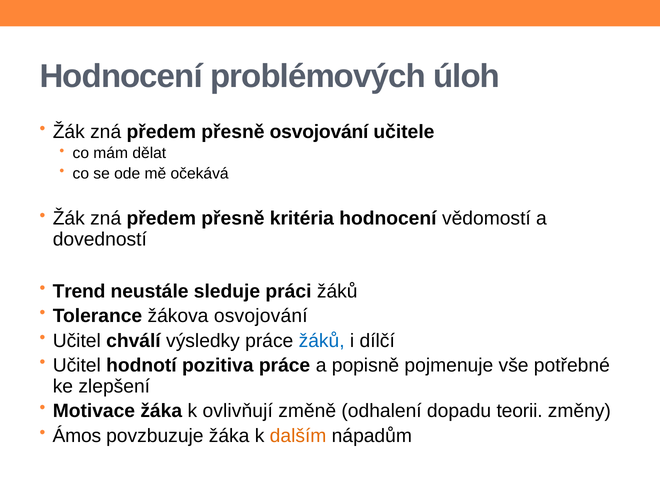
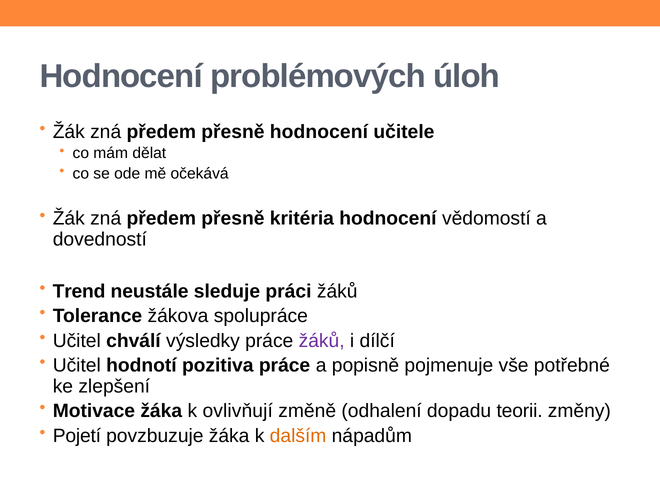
přesně osvojování: osvojování -> hodnocení
žákova osvojování: osvojování -> spolupráce
žáků at (322, 341) colour: blue -> purple
Ámos: Ámos -> Pojetí
